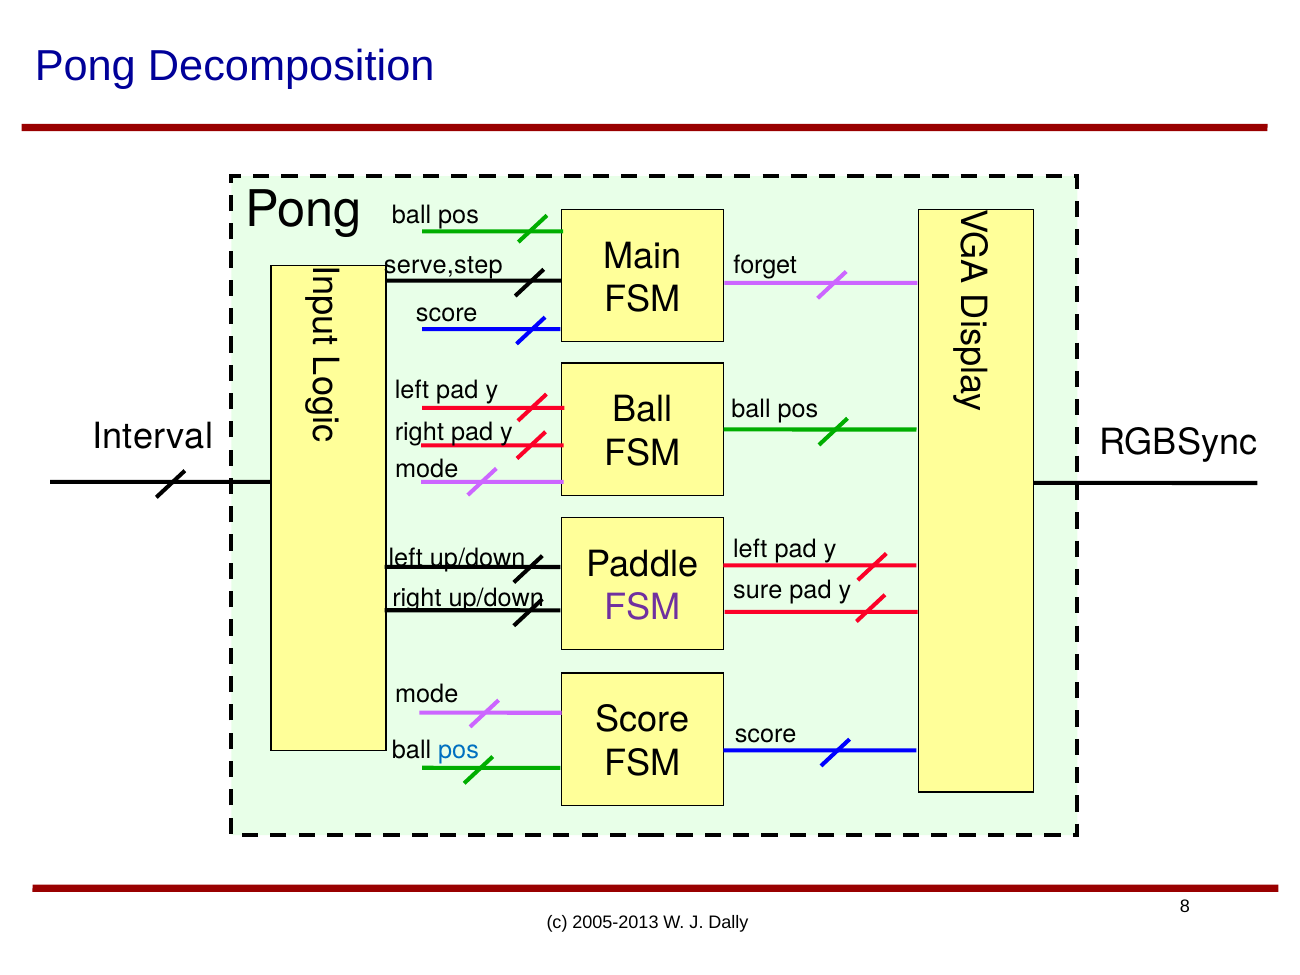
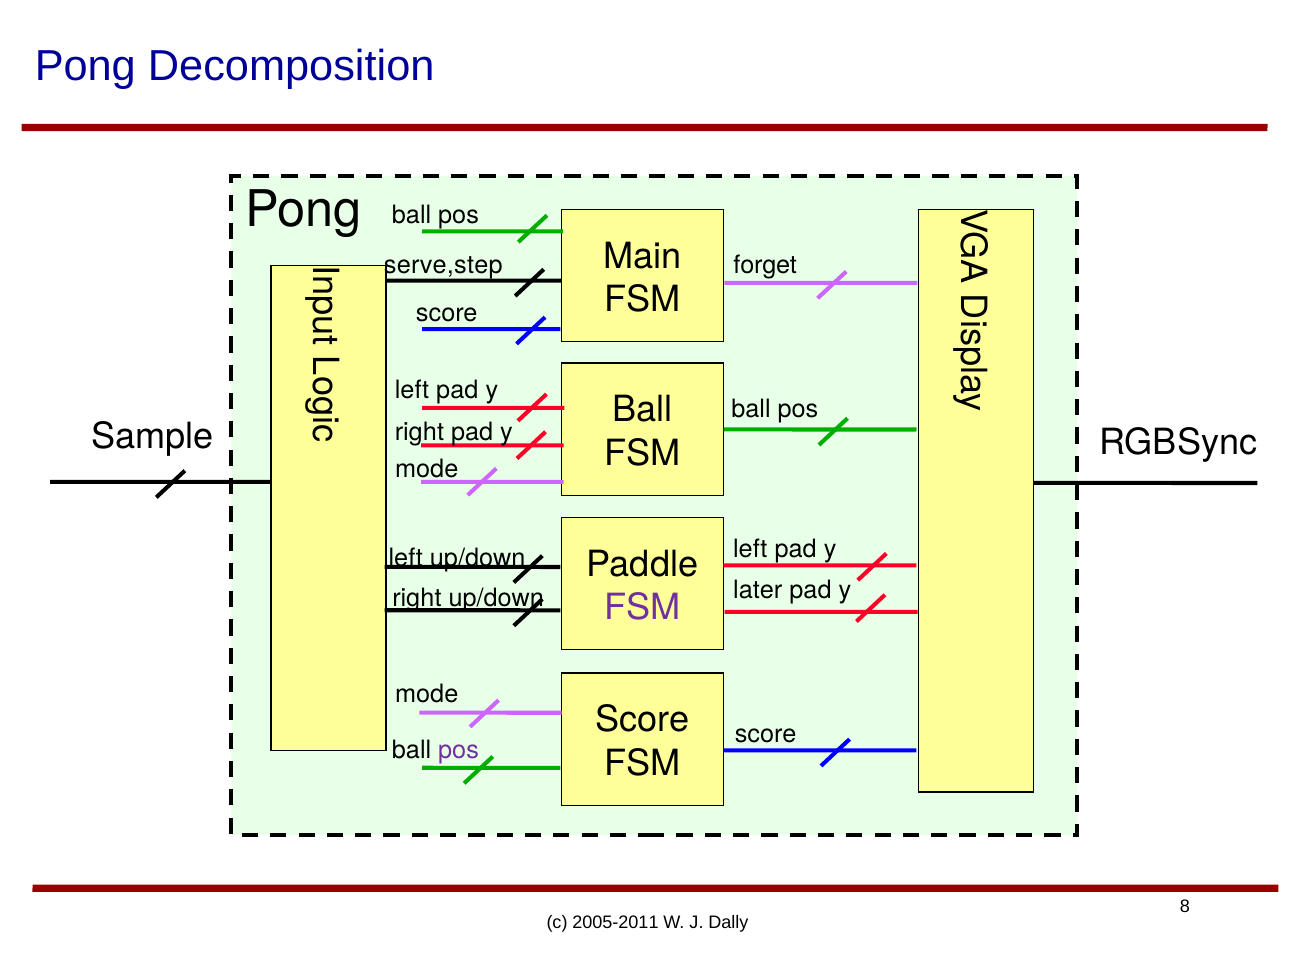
Interval: Interval -> Sample
sure: sure -> later
pos at (459, 750) colour: blue -> purple
2005-2013: 2005-2013 -> 2005-2011
